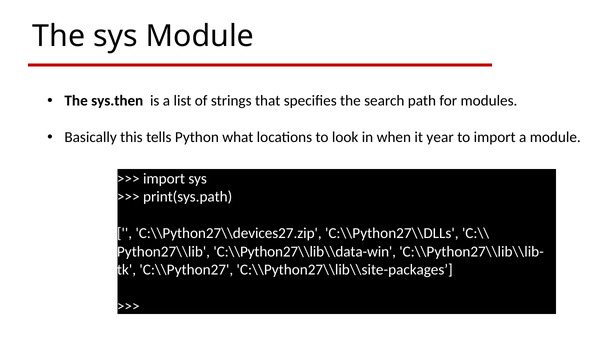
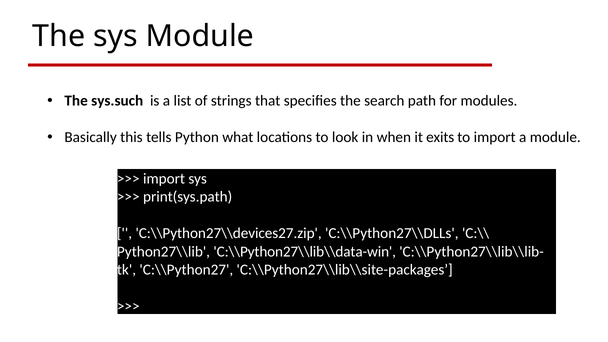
sys.then: sys.then -> sys.such
year: year -> exits
